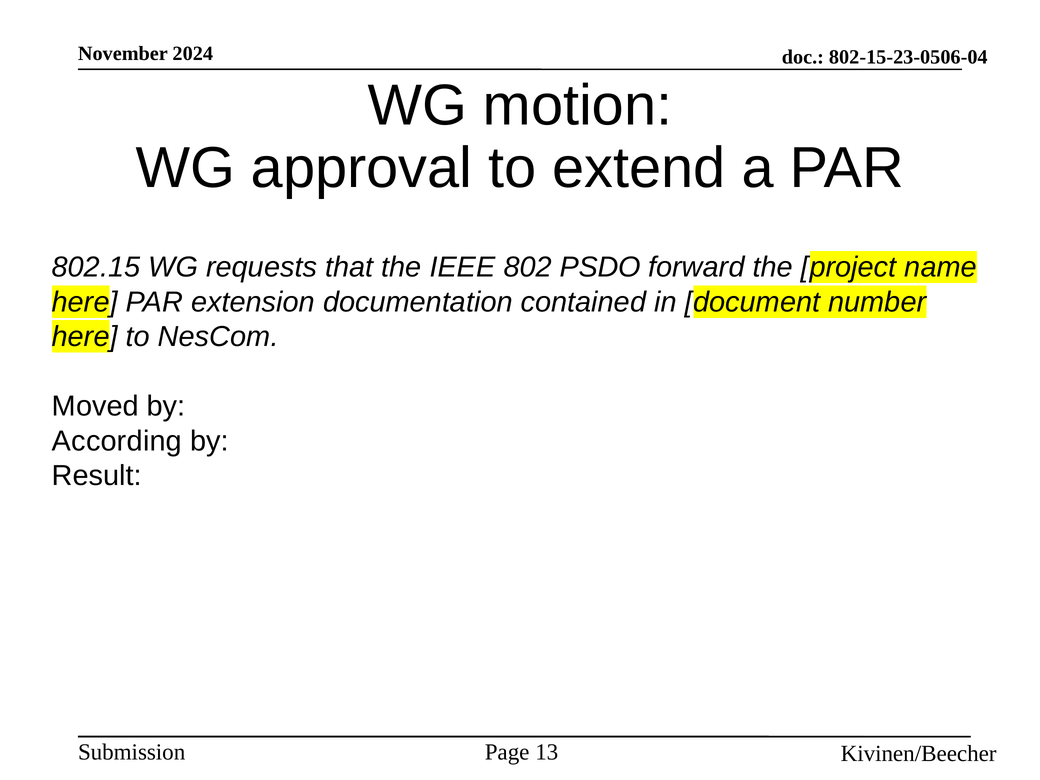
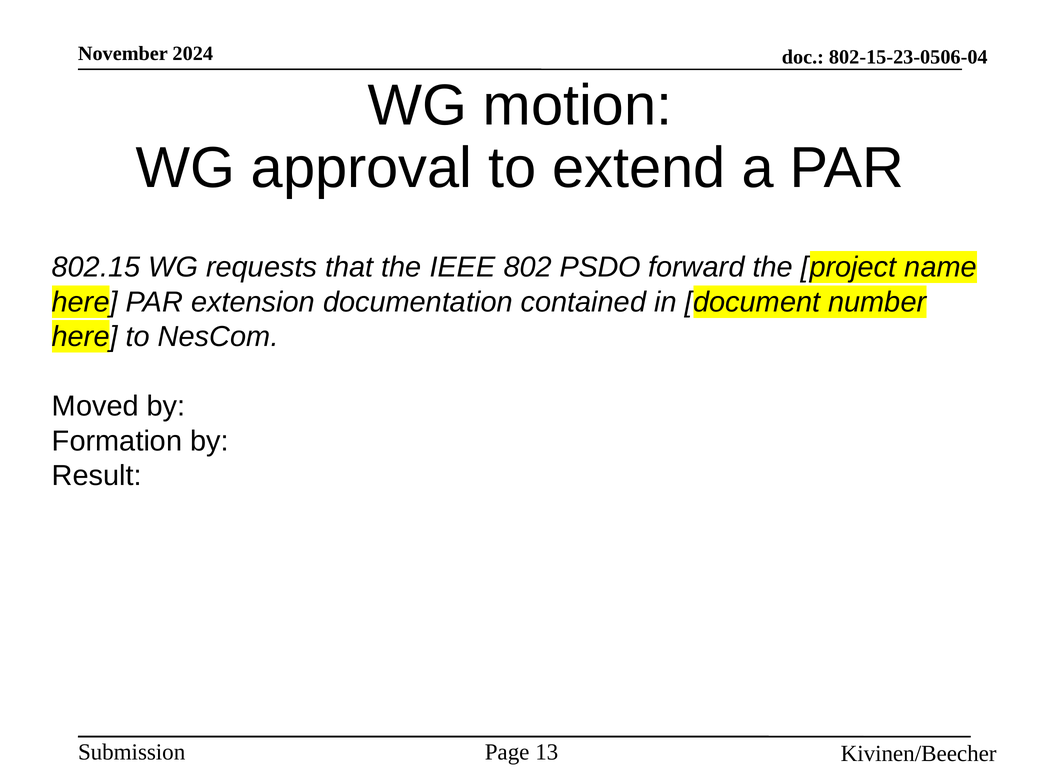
According: According -> Formation
